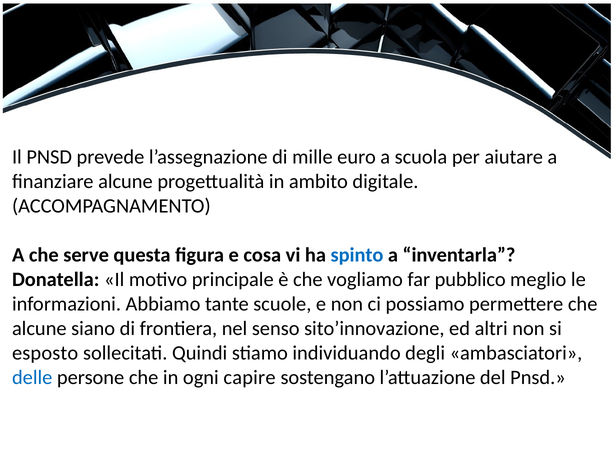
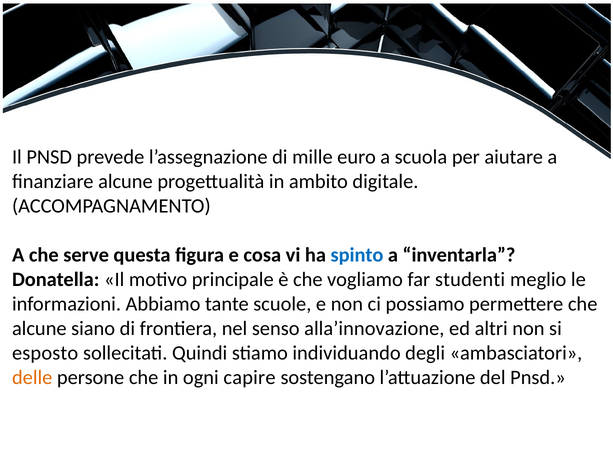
pubblico: pubblico -> studenti
sito’innovazione: sito’innovazione -> alla’innovazione
delle colour: blue -> orange
